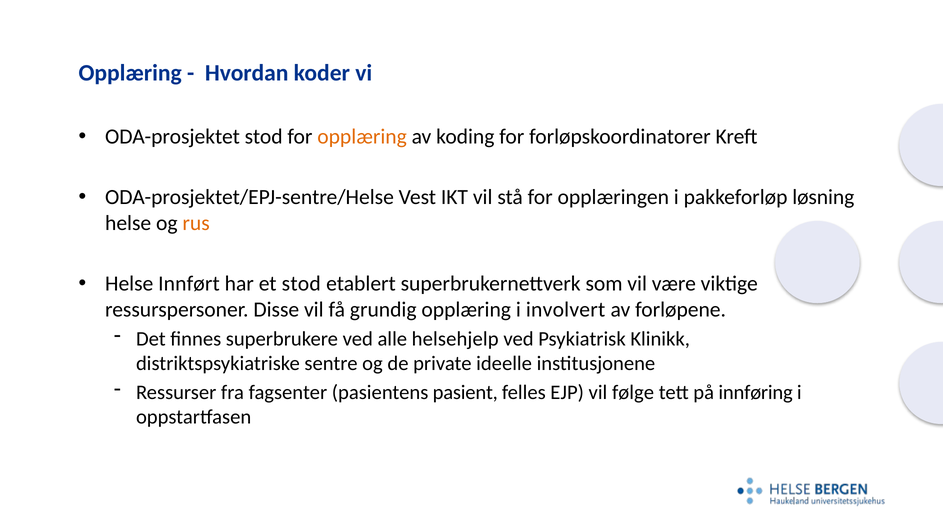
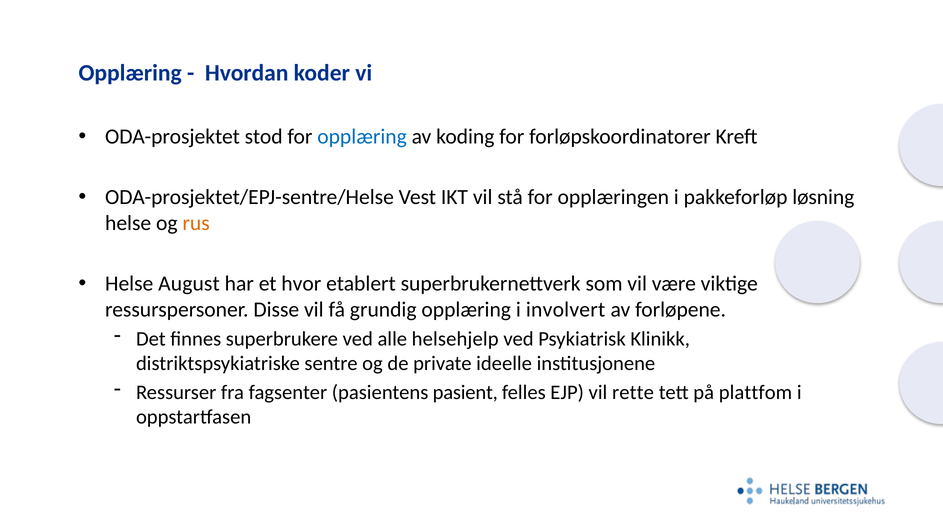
opplæring at (362, 137) colour: orange -> blue
Innført: Innført -> August
et stod: stod -> hvor
følge: følge -> rette
innføring: innføring -> plattfom
